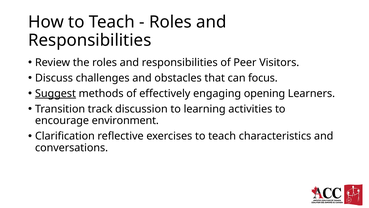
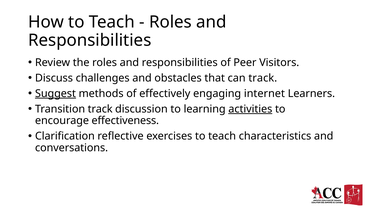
can focus: focus -> track
opening: opening -> internet
activities underline: none -> present
environment: environment -> effectiveness
